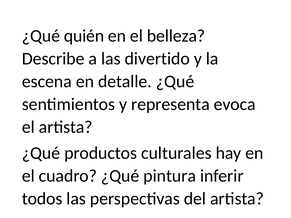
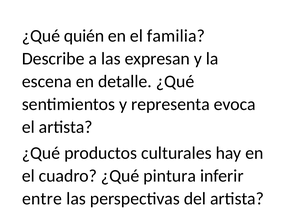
belleza: belleza -> familia
divertido: divertido -> expresan
todos: todos -> entre
